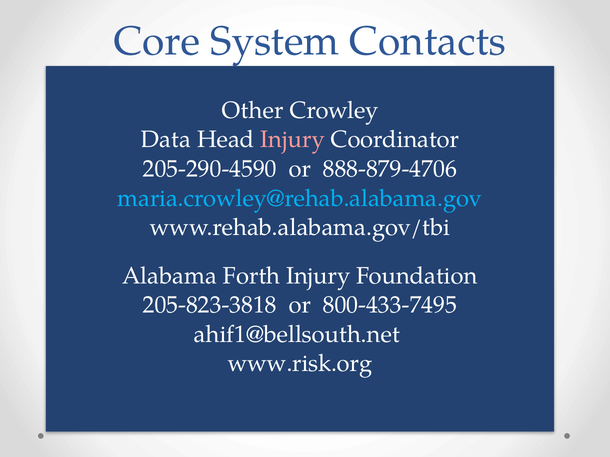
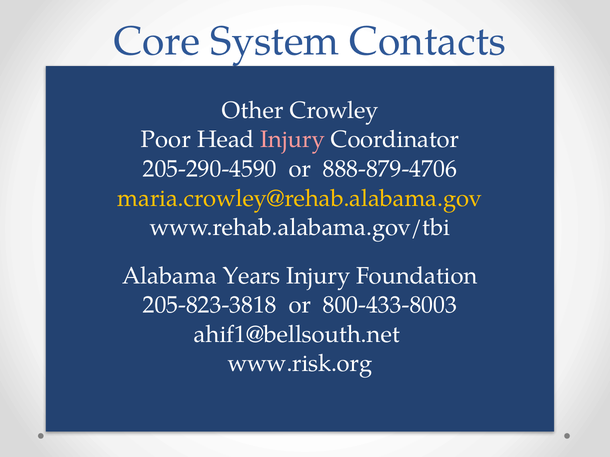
Data: Data -> Poor
maria.crowley@rehab.alabama.gov colour: light blue -> yellow
Forth: Forth -> Years
800-433-7495: 800-433-7495 -> 800-433-8003
